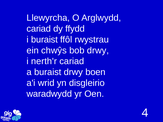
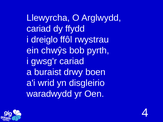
i buraist: buraist -> dreiglo
bob drwy: drwy -> pyrth
nerth'r: nerth'r -> gwsg'r
